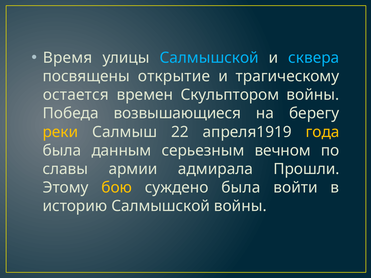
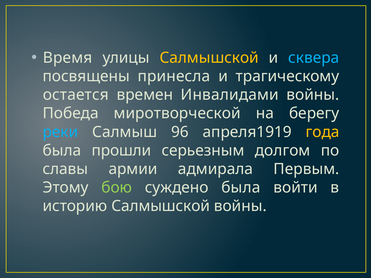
Салмышской at (209, 58) colour: light blue -> yellow
открытие: открытие -> принесла
Скульптором: Скульптором -> Инвалидами
возвышающиеся: возвышающиеся -> миротворческой
реки colour: yellow -> light blue
22: 22 -> 96
данным: данным -> прошли
вечном: вечном -> долгом
Прошли: Прошли -> Первым
бою colour: yellow -> light green
